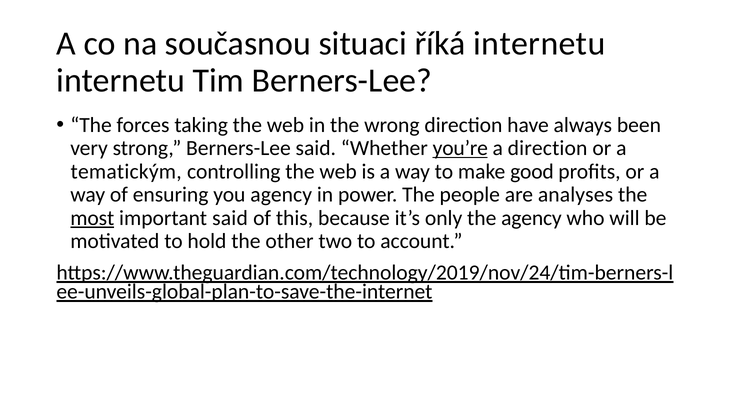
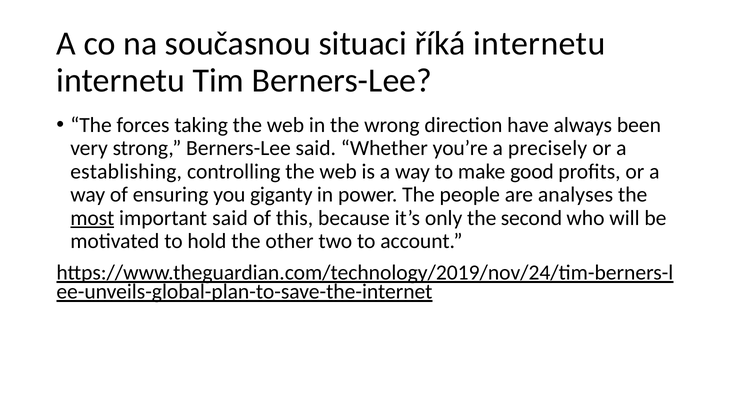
you’re underline: present -> none
a direction: direction -> precisely
tematickým: tematickým -> establishing
you agency: agency -> giganty
the agency: agency -> second
